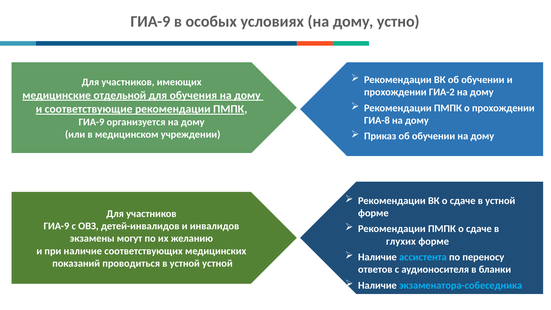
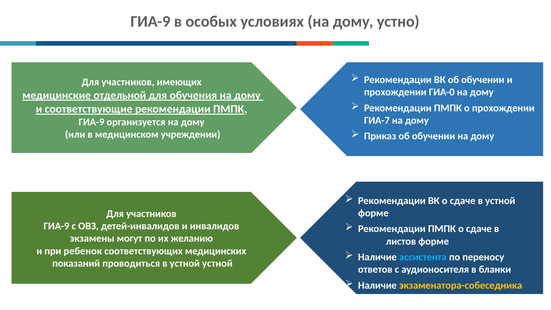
ГИА-2: ГИА-2 -> ГИА-0
ГИА-8: ГИА-8 -> ГИА-7
глухих: глухих -> листов
при наличие: наличие -> ребенок
экзаменатора-собеседника colour: light blue -> yellow
